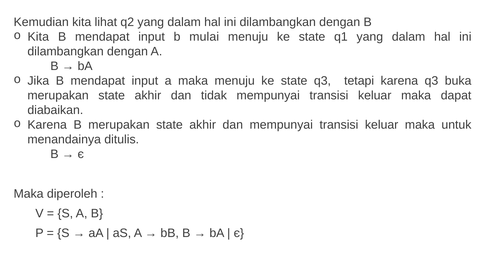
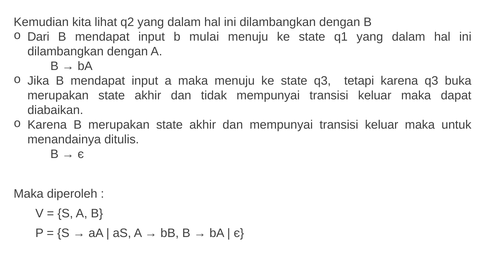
Kita at (38, 37): Kita -> Dari
